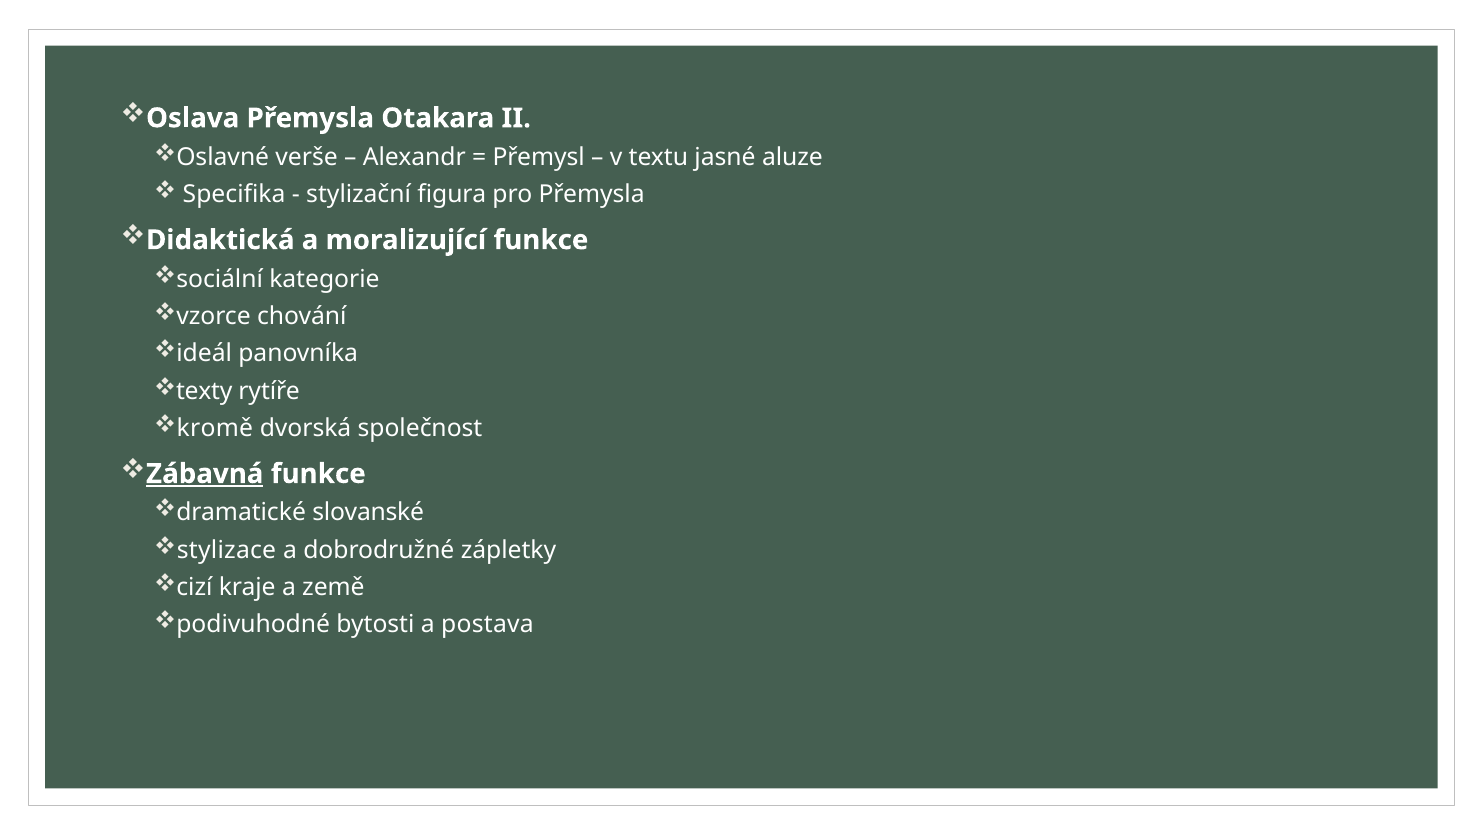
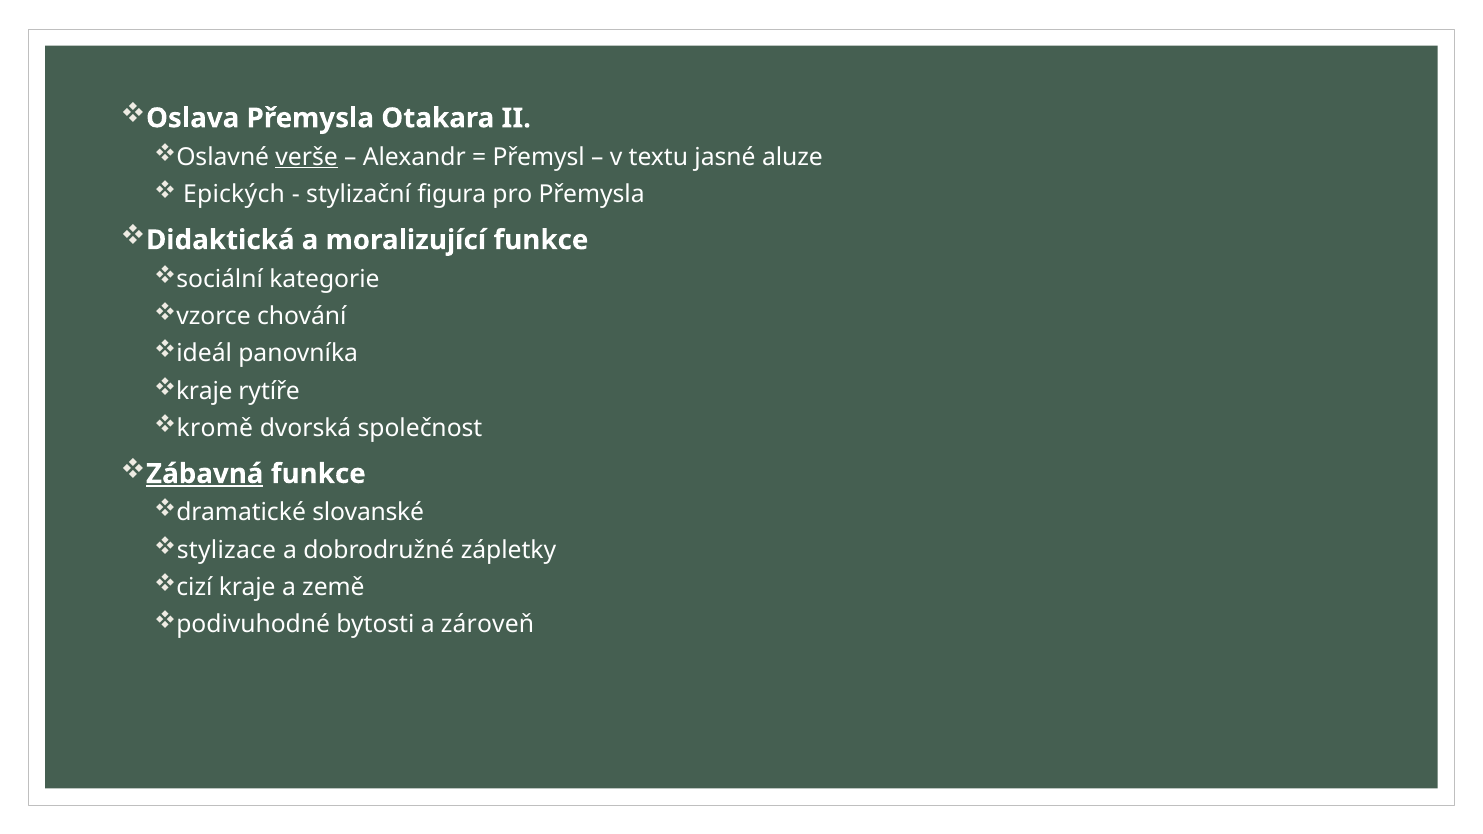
verše underline: none -> present
Specifika: Specifika -> Epických
texty at (204, 391): texty -> kraje
postava: postava -> zároveň
